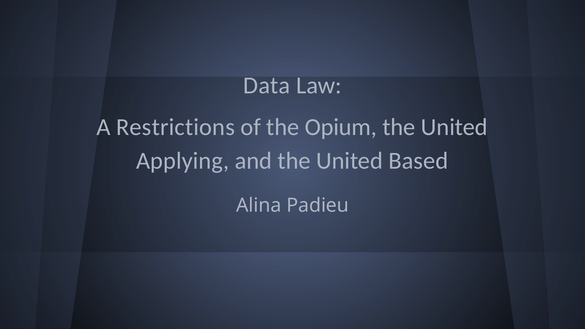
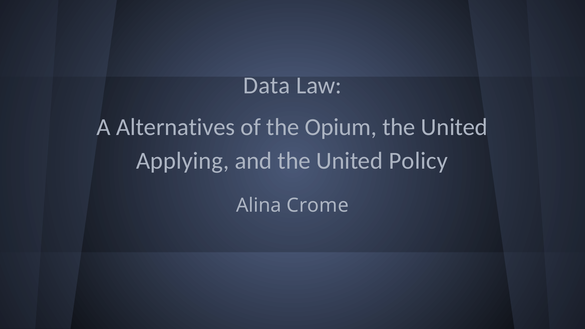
Restrictions: Restrictions -> Alternatives
Based: Based -> Policy
Padieu: Padieu -> Crome
